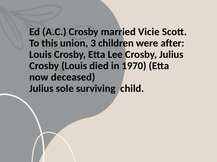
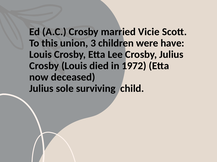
after: after -> have
1970: 1970 -> 1972
